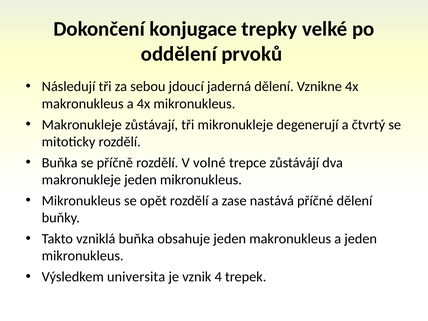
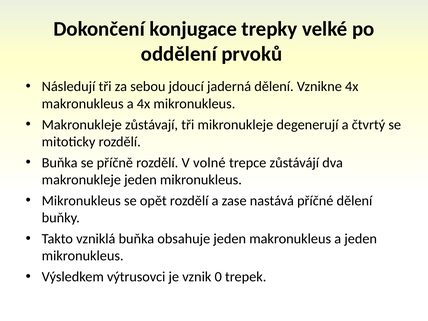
universita: universita -> výtrusovci
4: 4 -> 0
